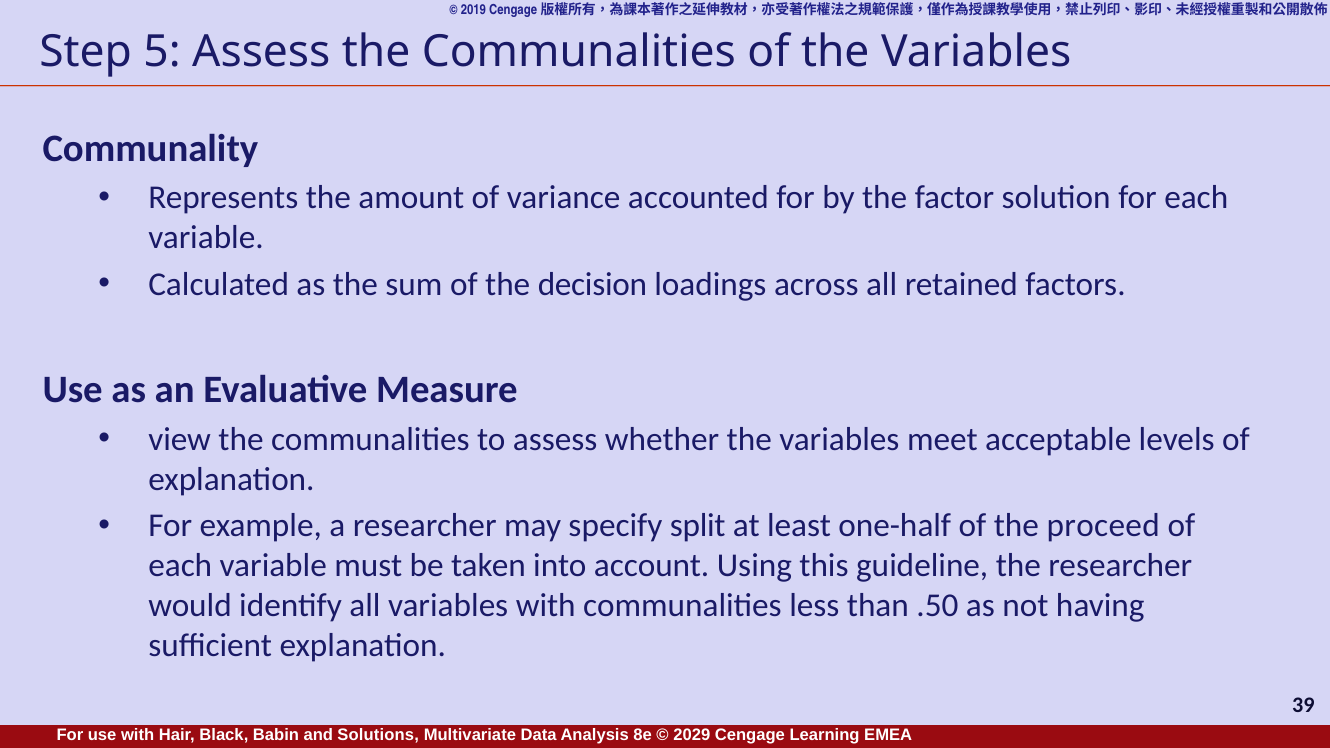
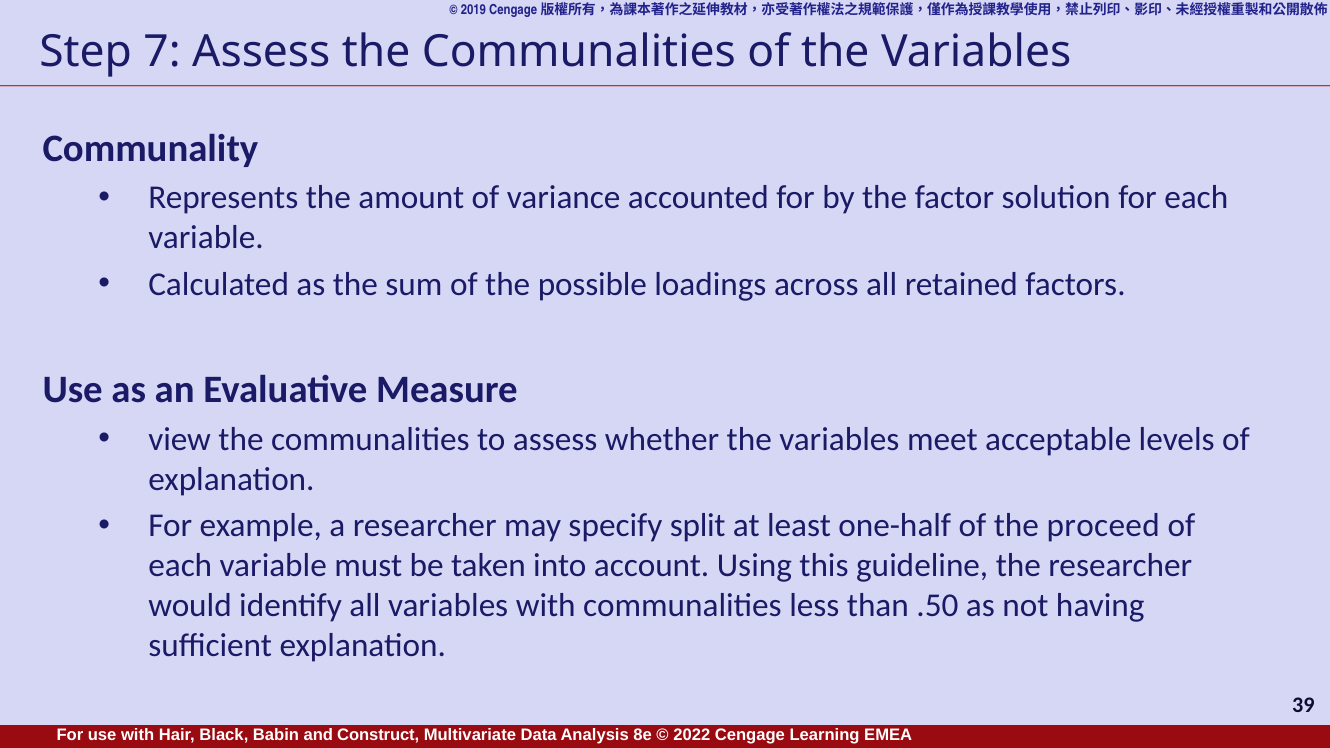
5: 5 -> 7
decision: decision -> possible
Solutions: Solutions -> Construct
2029: 2029 -> 2022
